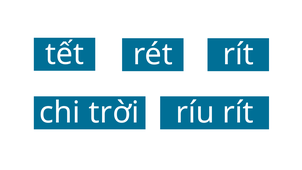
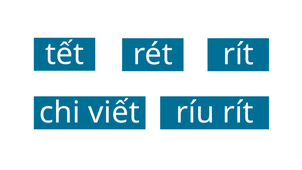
trời: trời -> viết
